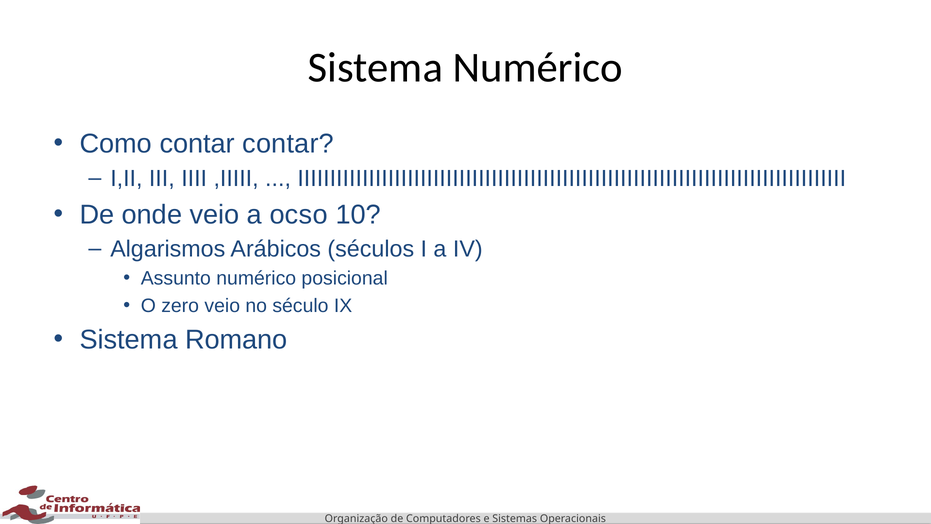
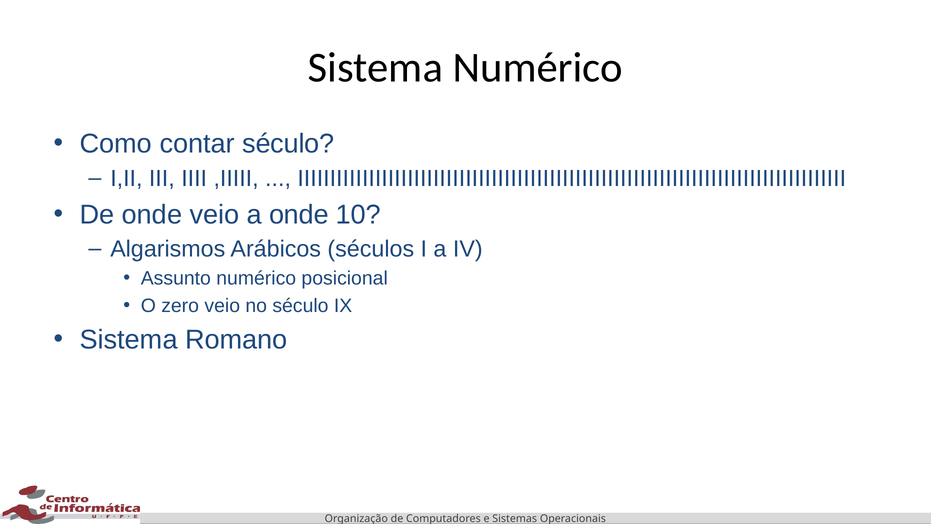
contar contar: contar -> século
a ocso: ocso -> onde
